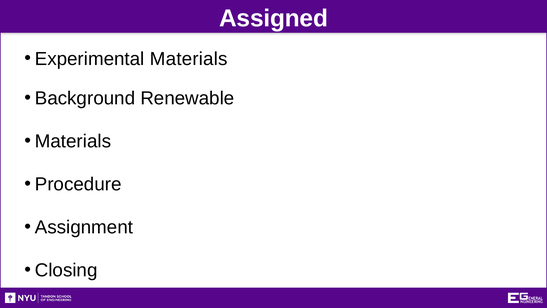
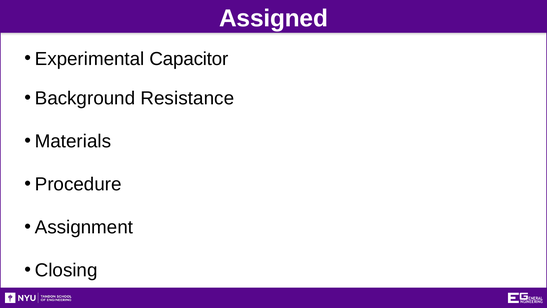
Experimental Materials: Materials -> Capacitor
Renewable: Renewable -> Resistance
